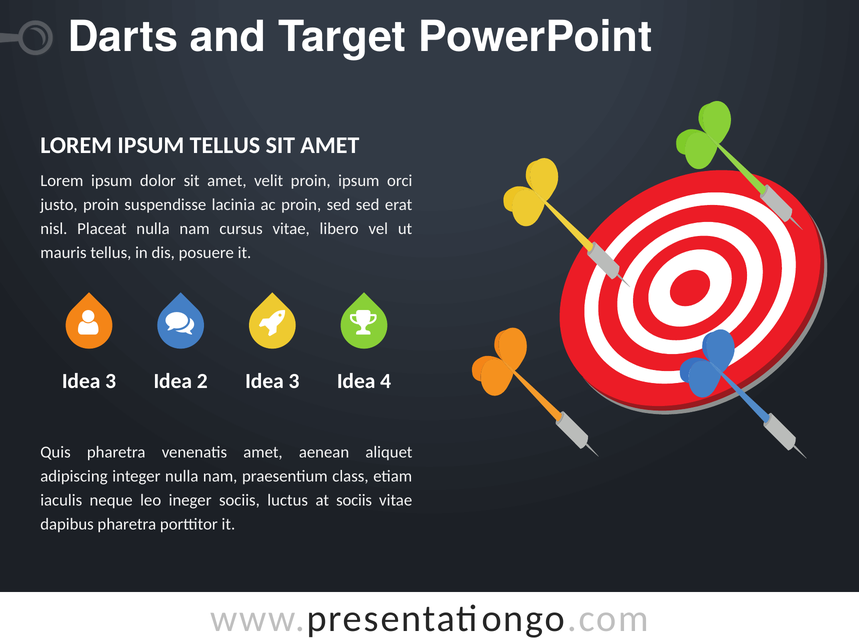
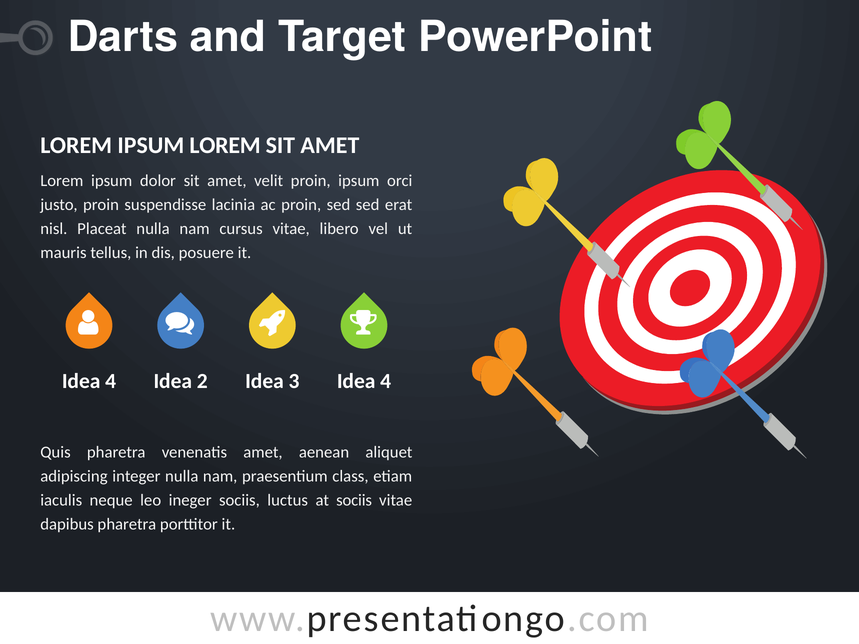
IPSUM TELLUS: TELLUS -> LOREM
3 at (111, 381): 3 -> 4
